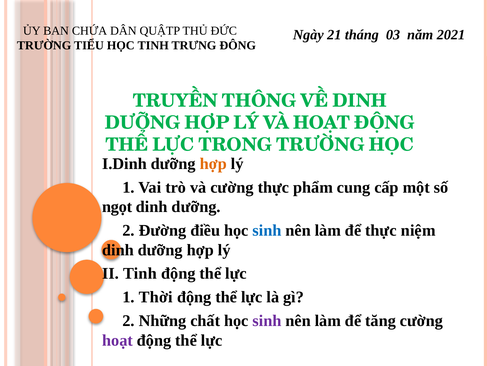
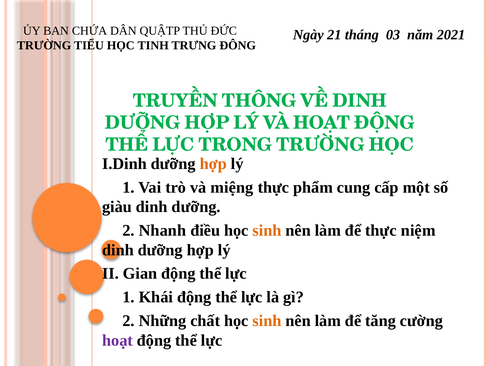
và cường: cường -> miệng
ngọt: ngọt -> giàu
Đường: Đường -> Nhanh
sinh at (267, 230) colour: blue -> orange
II Tinh: Tinh -> Gian
Thời: Thời -> Khái
sinh at (267, 320) colour: purple -> orange
